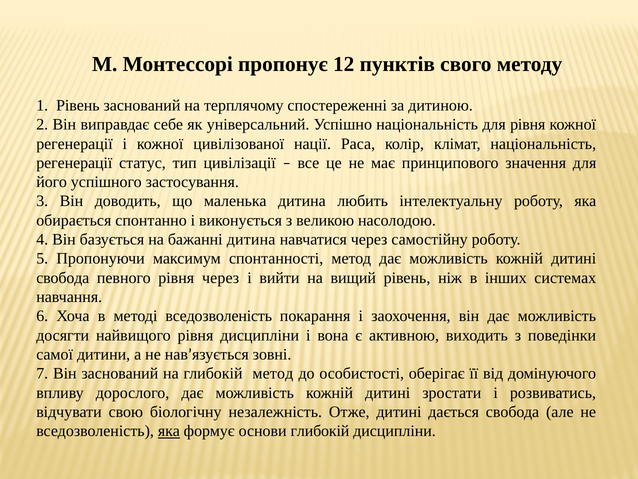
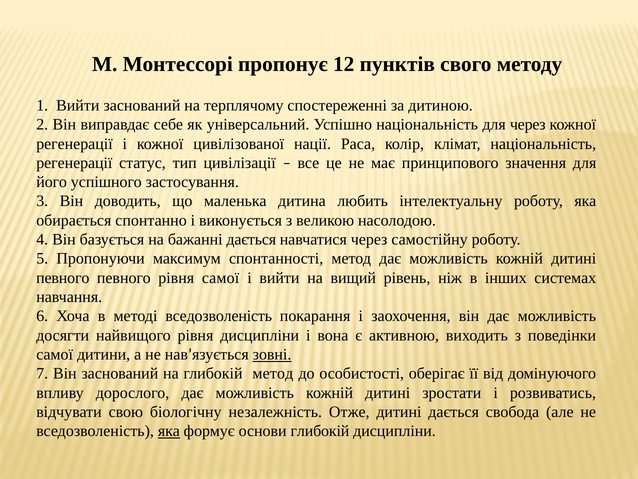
1 Рівень: Рівень -> Вийти
для рівня: рівня -> через
бажанні дитина: дитина -> дається
свобода at (63, 278): свобода -> певного
рівня через: через -> самої
зовні underline: none -> present
